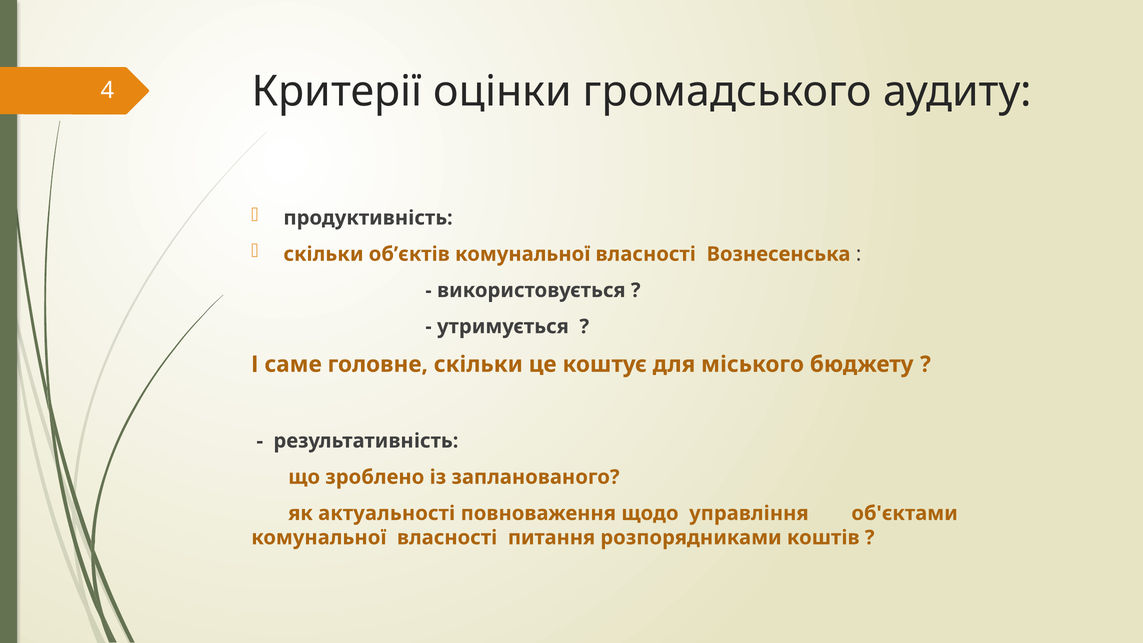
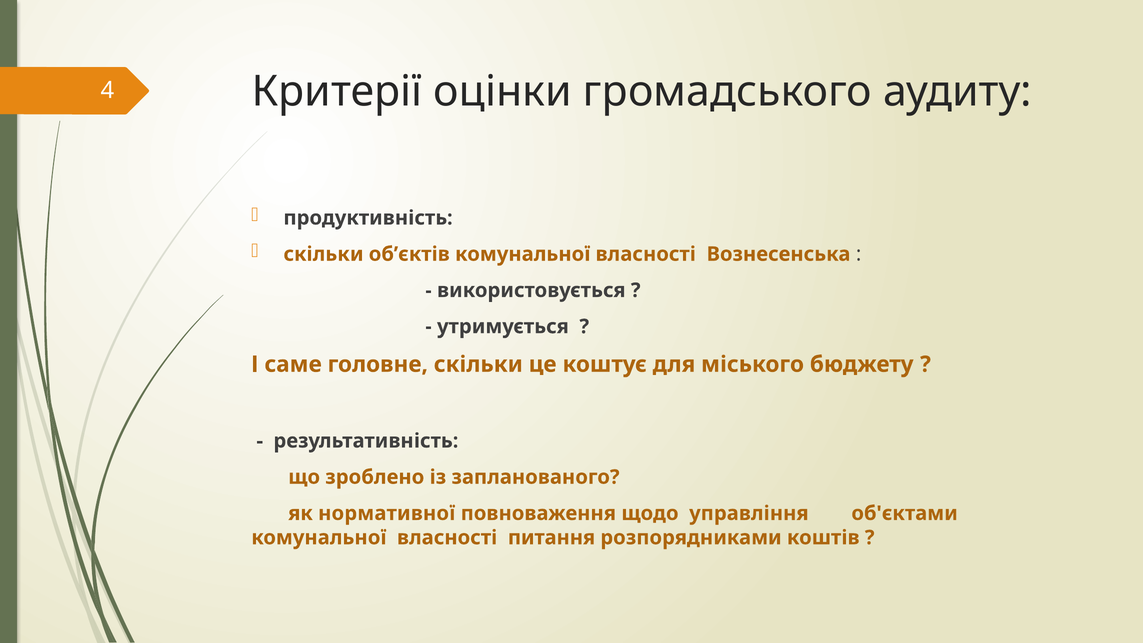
актуальності: актуальності -> нормативної
